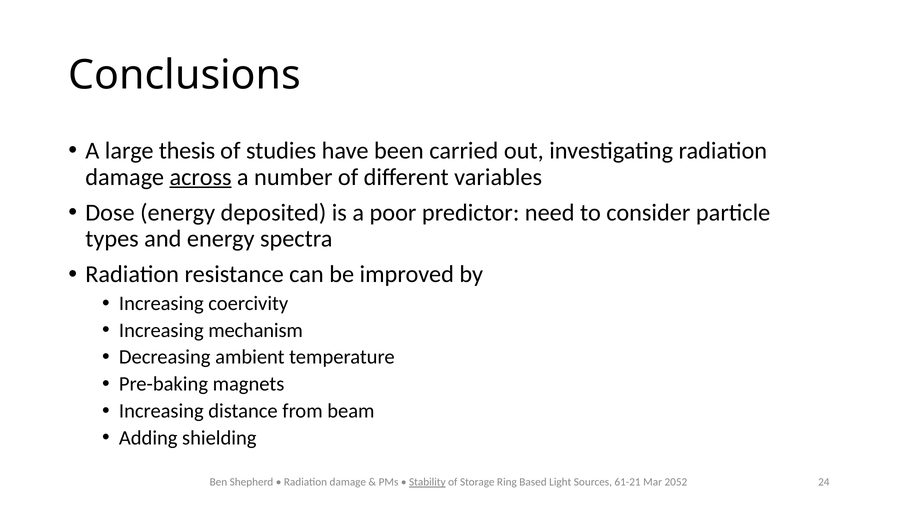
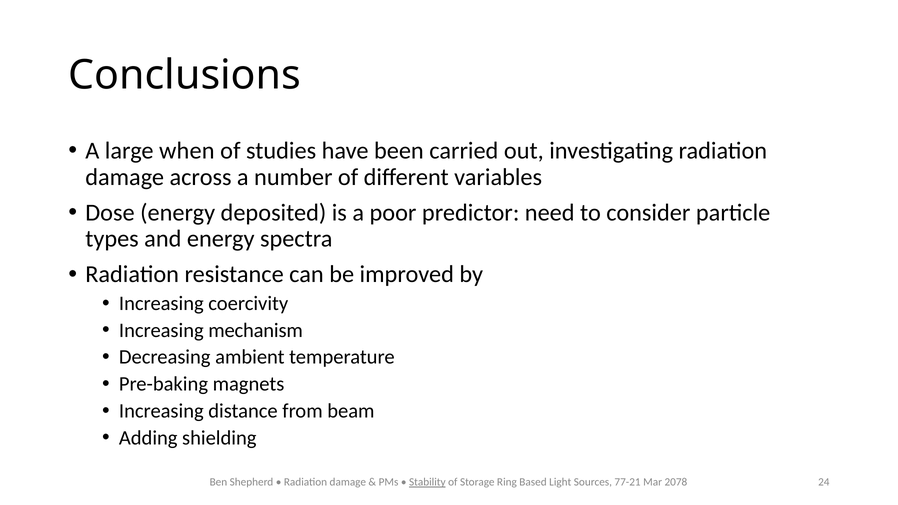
thesis: thesis -> when
across underline: present -> none
61-21: 61-21 -> 77-21
2052: 2052 -> 2078
